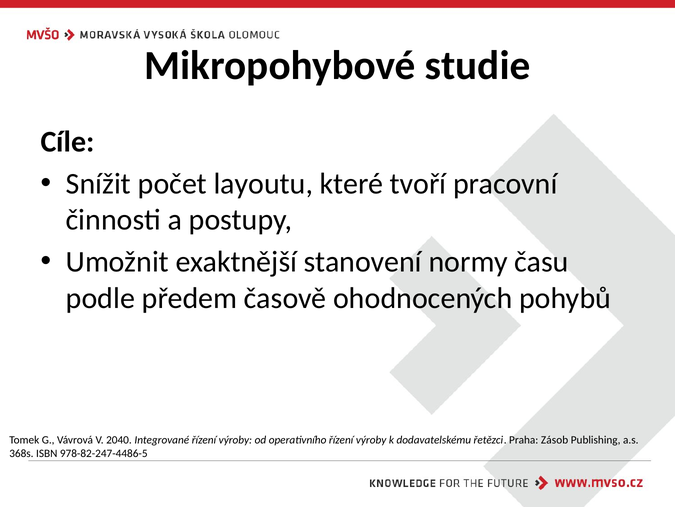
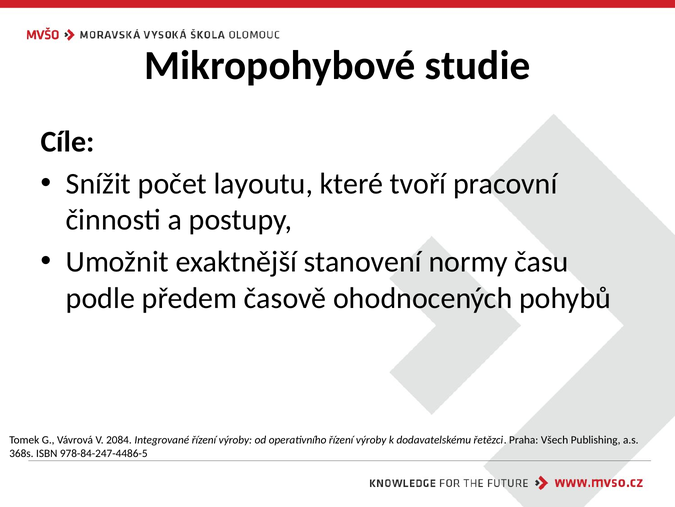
2040: 2040 -> 2084
Zásob: Zásob -> Všech
978-82-247-4486-5: 978-82-247-4486-5 -> 978-84-247-4486-5
